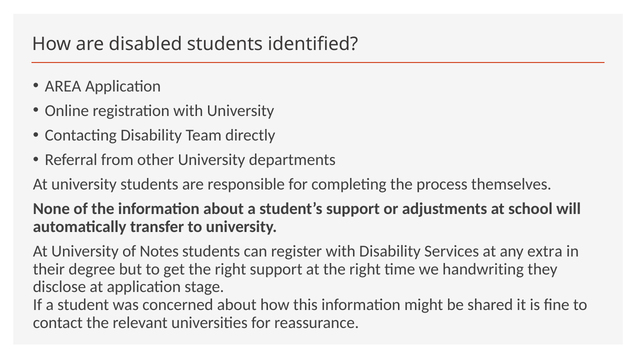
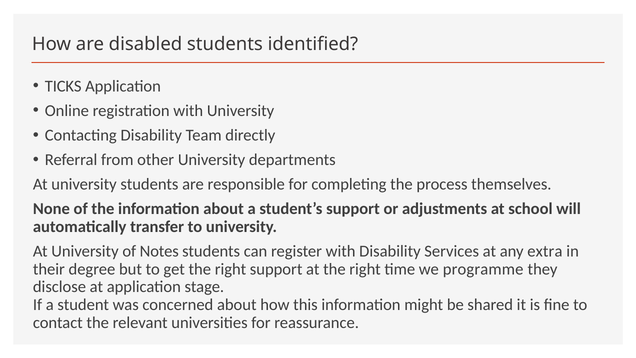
AREA: AREA -> TICKS
handwriting: handwriting -> programme
